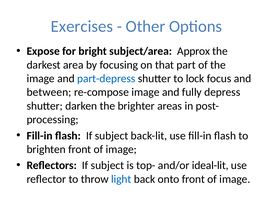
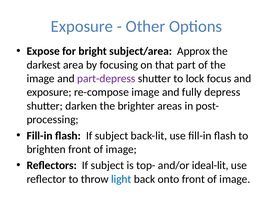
Exercises at (82, 26): Exercises -> Exposure
part-depress colour: blue -> purple
between at (49, 92): between -> exposure
